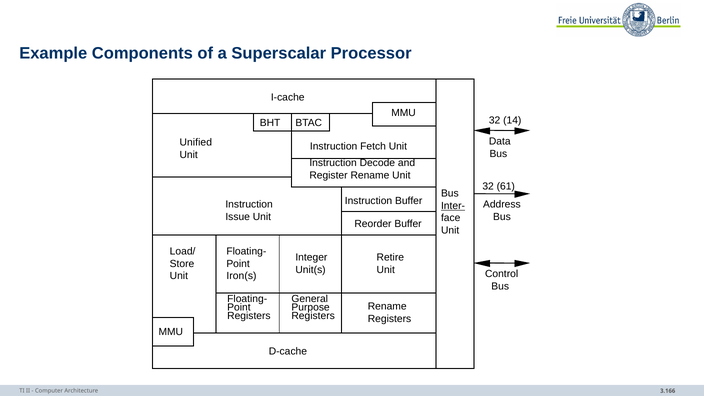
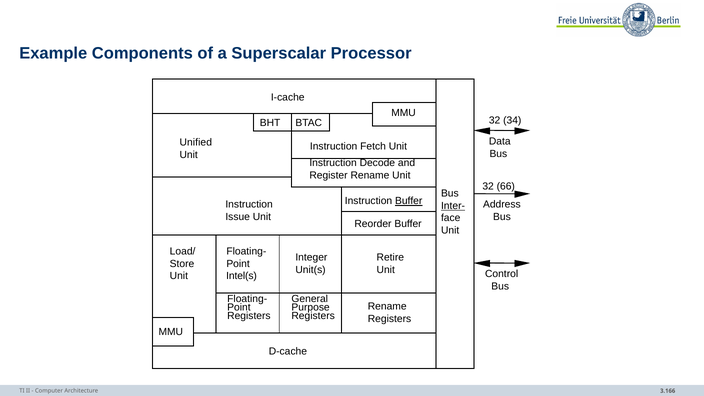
14: 14 -> 34
61: 61 -> 66
Buffer at (409, 201) underline: none -> present
Iron(s: Iron(s -> Intel(s
